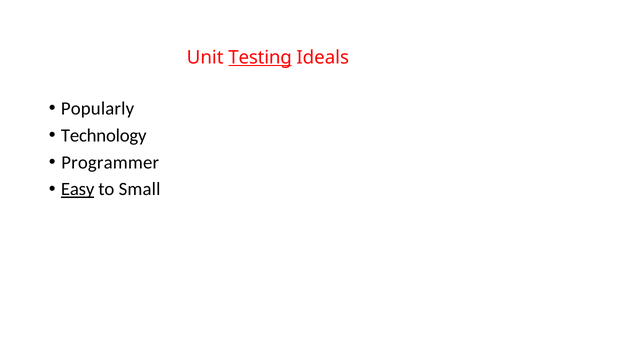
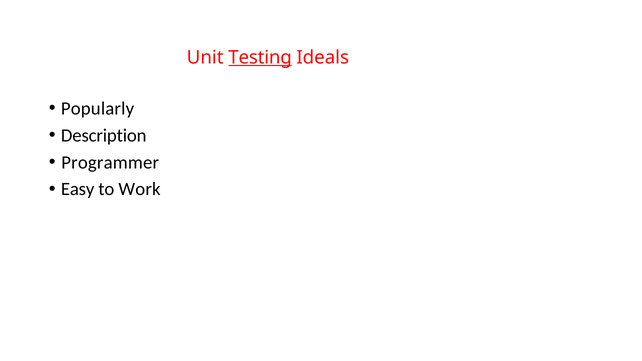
Technology: Technology -> Description
Easy underline: present -> none
Small: Small -> Work
